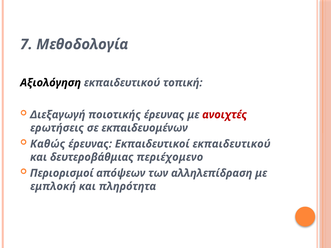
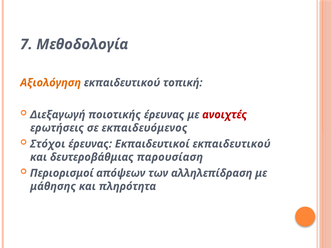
Αξιολόγηση colour: black -> orange
εκπαιδευομένων: εκπαιδευομένων -> εκπαιδευόμενος
Καθώς: Καθώς -> Στόχοι
περιέχομενο: περιέχομενο -> παρουσίαση
εμπλοκή: εμπλοκή -> μάθησης
